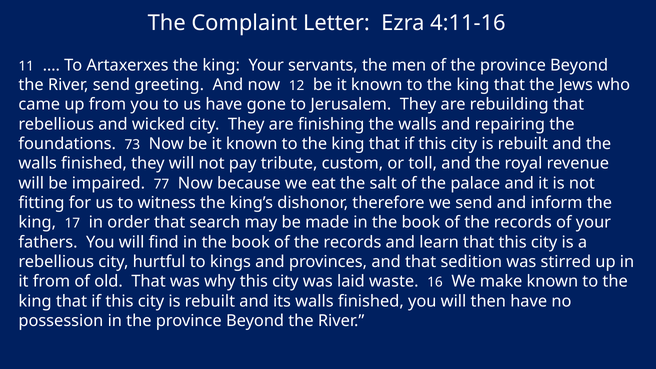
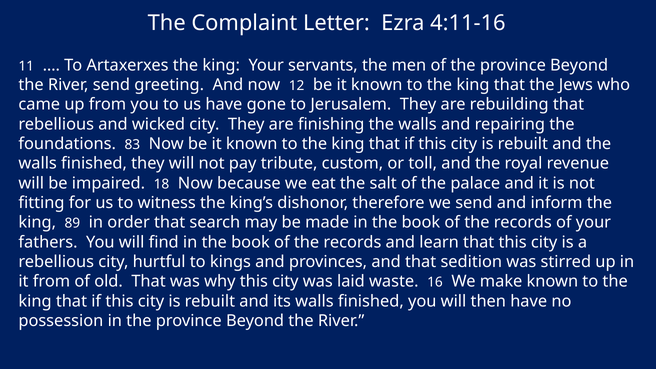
73: 73 -> 83
77: 77 -> 18
17: 17 -> 89
